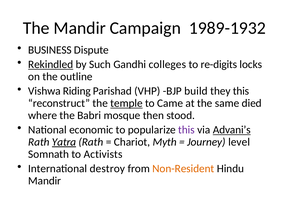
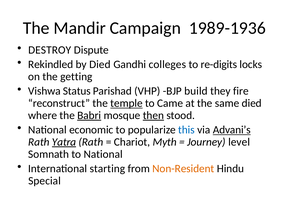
1989-1932: 1989-1932 -> 1989-1936
BUSINESS: BUSINESS -> DESTROY
Rekindled underline: present -> none
by Such: Such -> Died
outline: outline -> getting
Riding: Riding -> Status
they this: this -> fire
Babri underline: none -> present
then underline: none -> present
this at (186, 130) colour: purple -> blue
to Activists: Activists -> National
destroy: destroy -> starting
Mandir: Mandir -> Special
